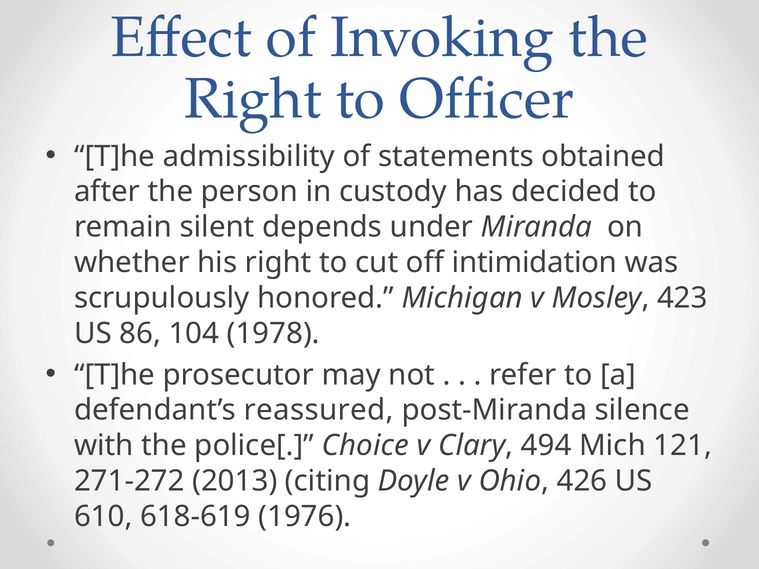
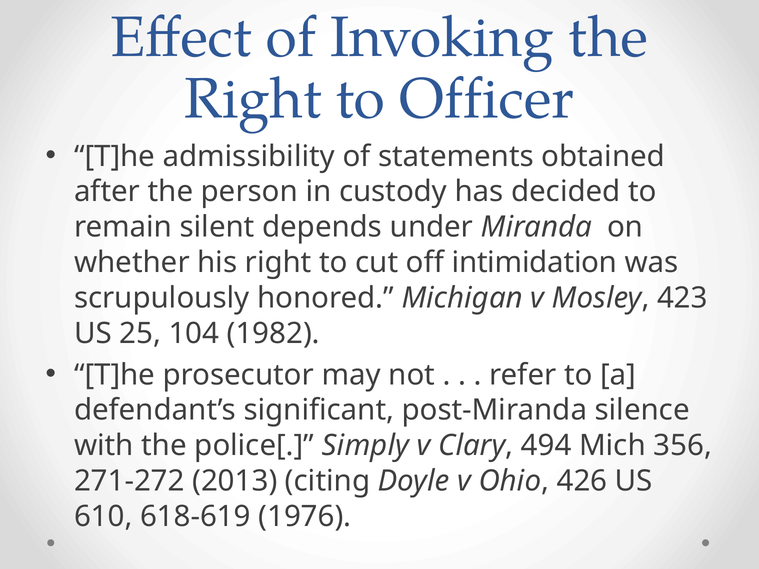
86: 86 -> 25
1978: 1978 -> 1982
reassured: reassured -> significant
Choice: Choice -> Simply
121: 121 -> 356
